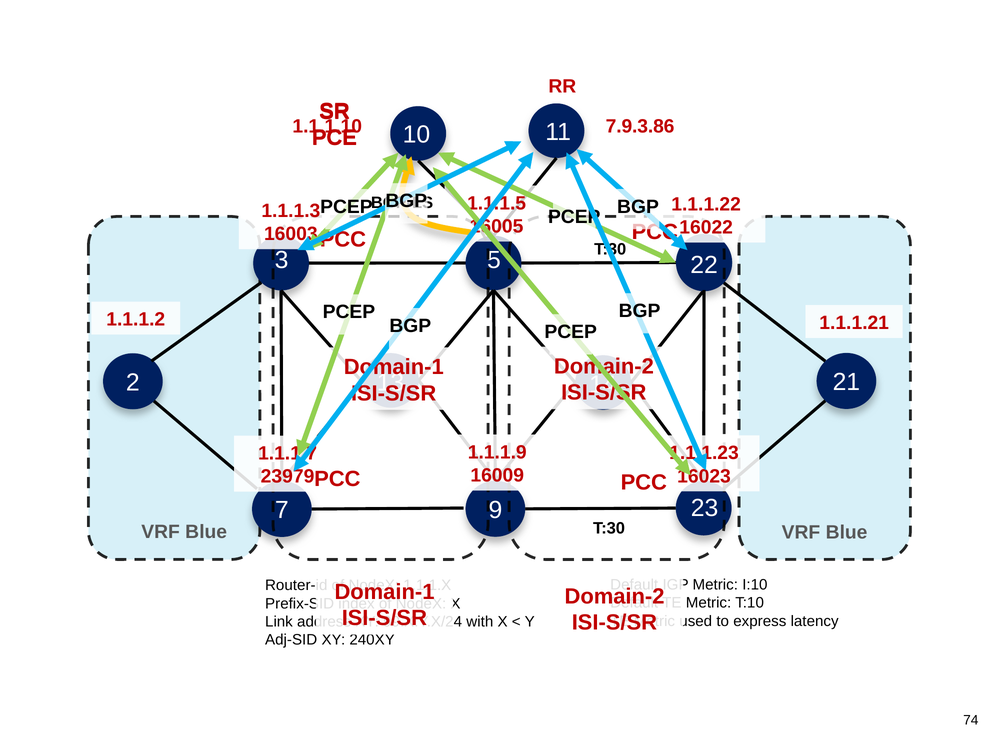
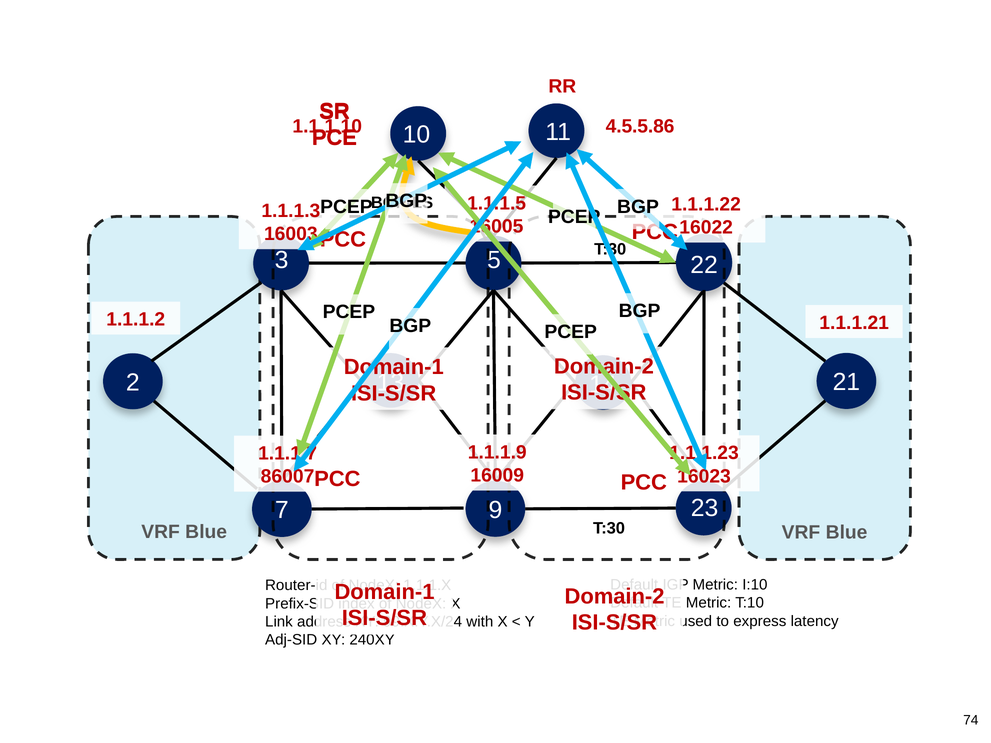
7.9.3.86: 7.9.3.86 -> 4.5.5.86
23979: 23979 -> 86007
